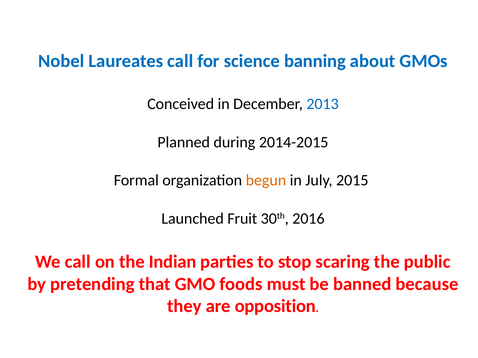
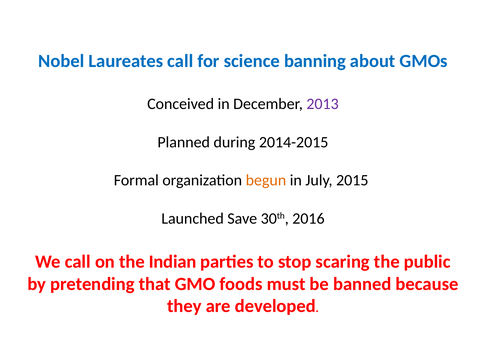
2013 colour: blue -> purple
Fruit: Fruit -> Save
opposition: opposition -> developed
